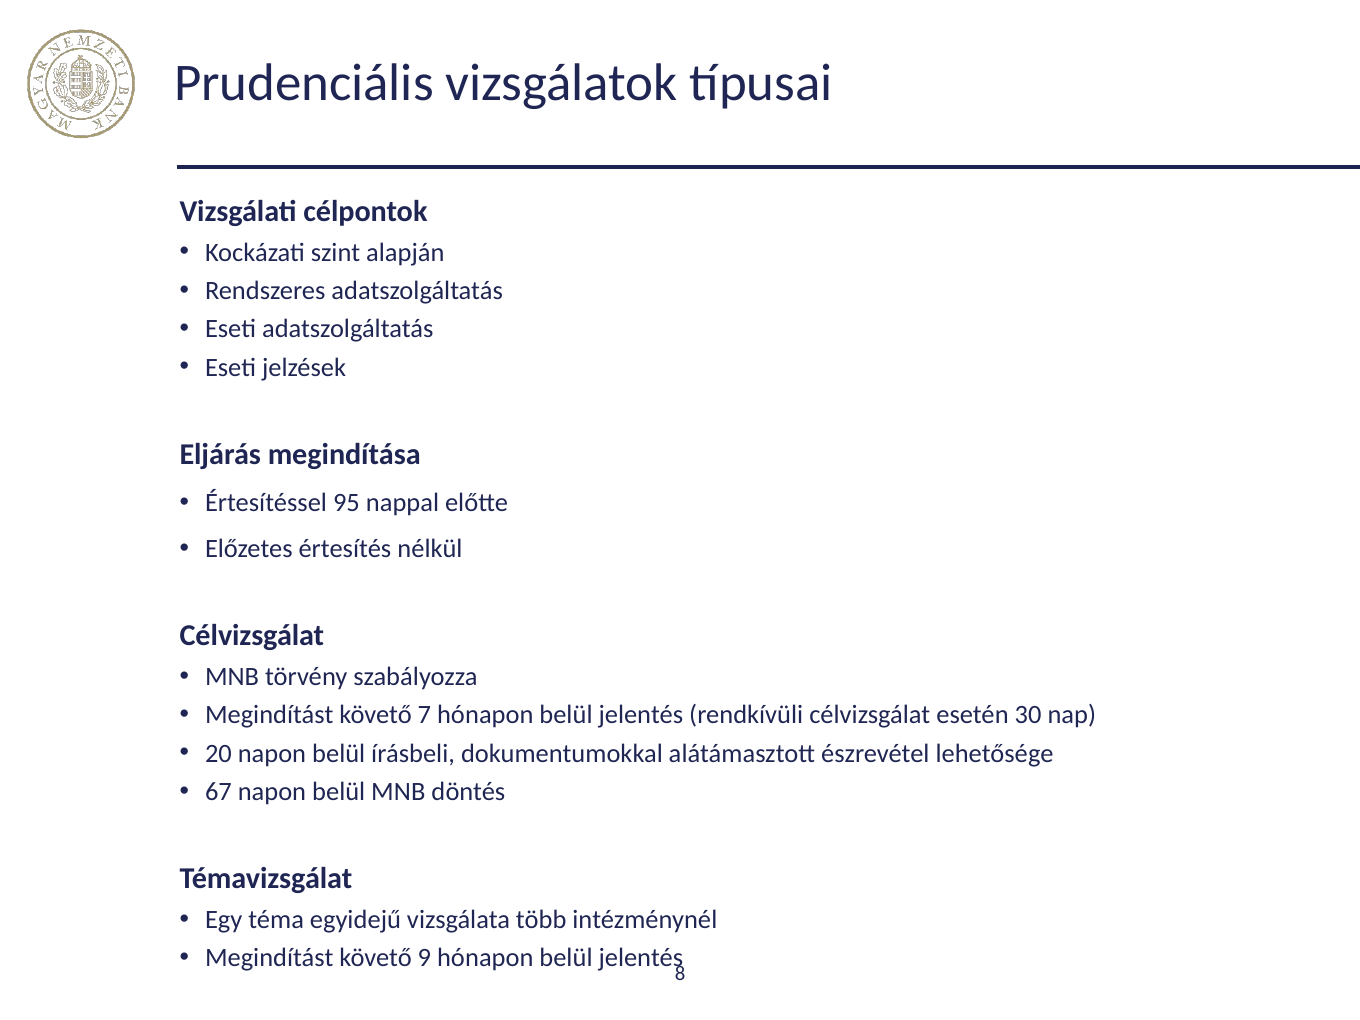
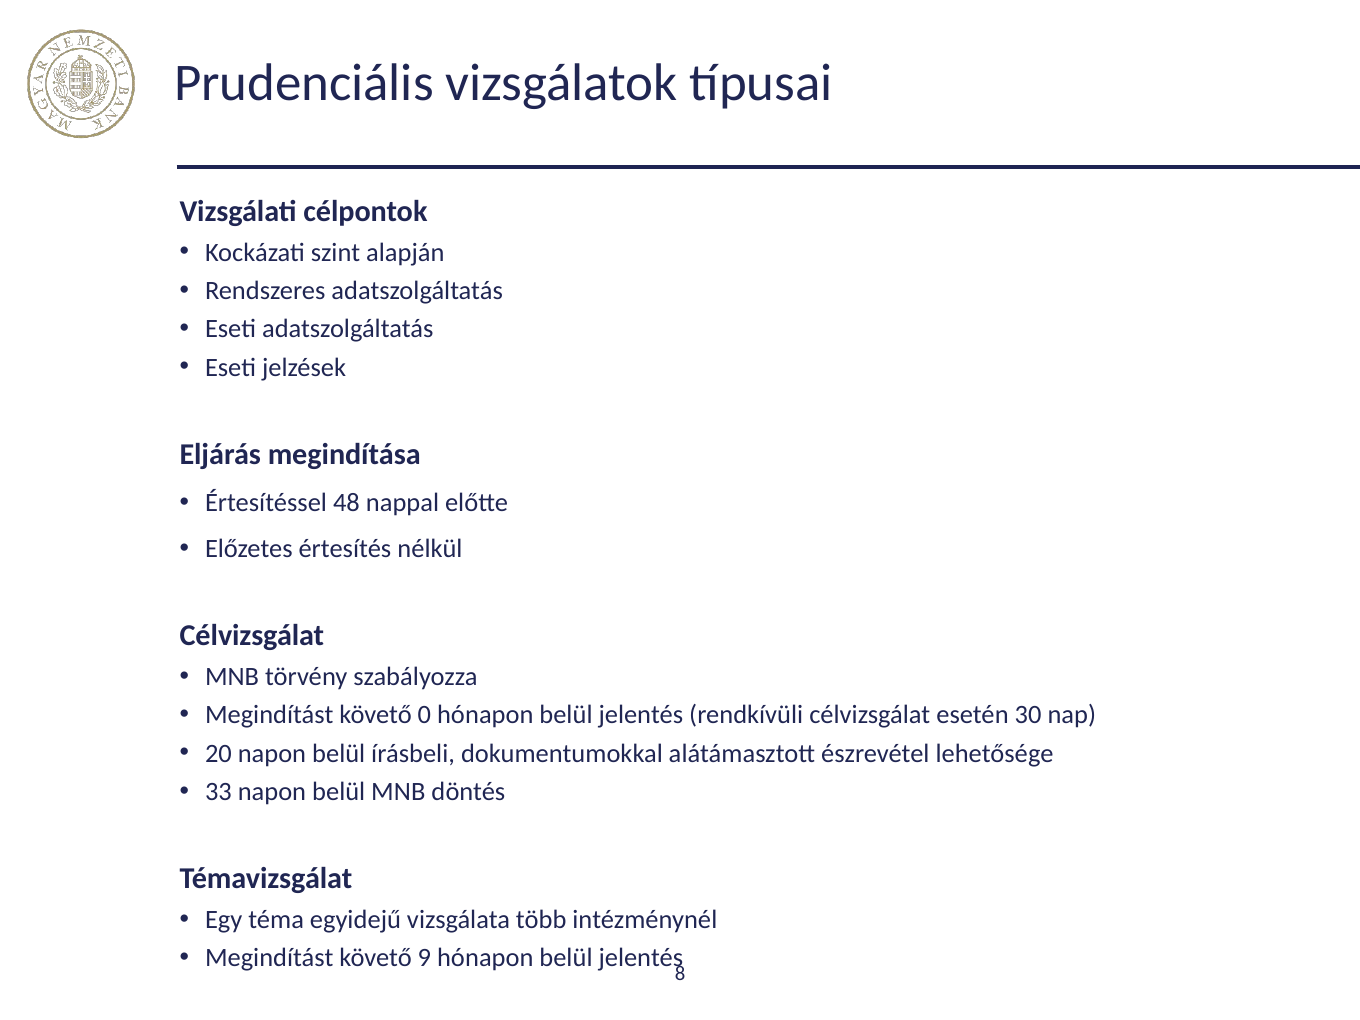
95: 95 -> 48
7: 7 -> 0
67: 67 -> 33
